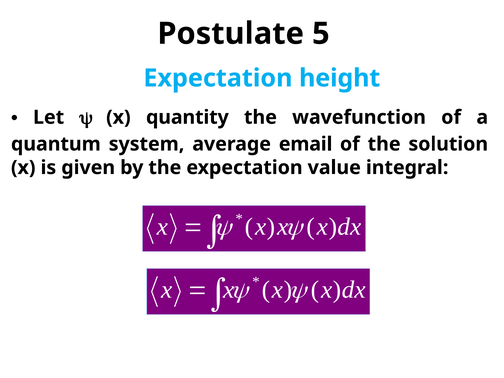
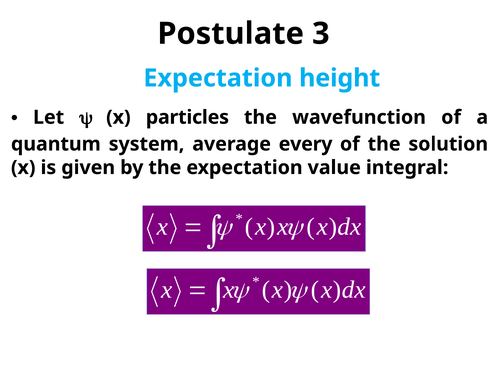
5: 5 -> 3
quantity: quantity -> particles
email: email -> every
